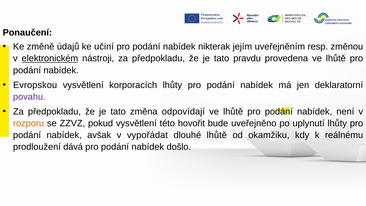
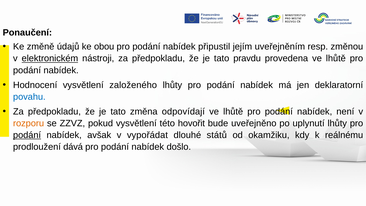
učiní: učiní -> obou
nikterak: nikterak -> připustil
Evropskou: Evropskou -> Hodnocení
korporacích: korporacích -> založeného
povahu colour: purple -> blue
podání at (27, 135) underline: none -> present
dlouhé lhůtě: lhůtě -> států
